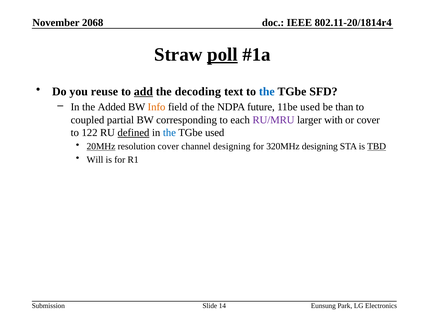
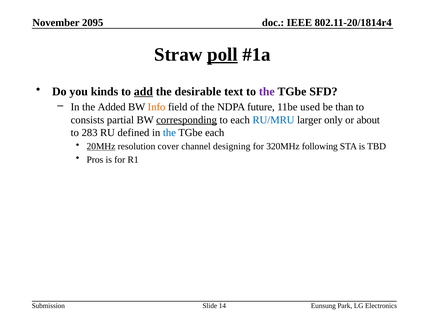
2068: 2068 -> 2095
reuse: reuse -> kinds
decoding: decoding -> desirable
the at (267, 92) colour: blue -> purple
coupled: coupled -> consists
corresponding underline: none -> present
RU/MRU colour: purple -> blue
with: with -> only
or cover: cover -> about
122: 122 -> 283
defined underline: present -> none
TGbe used: used -> each
320MHz designing: designing -> following
TBD underline: present -> none
Will: Will -> Pros
